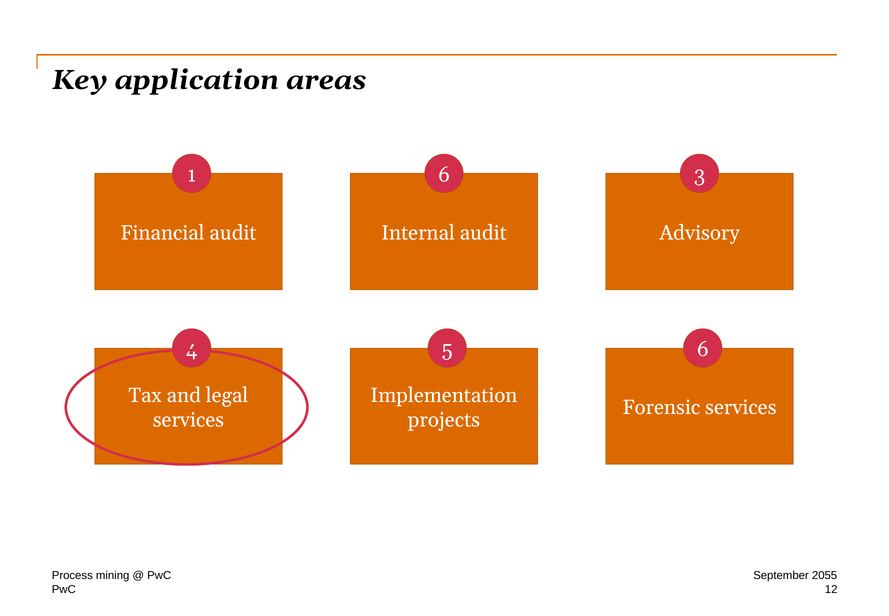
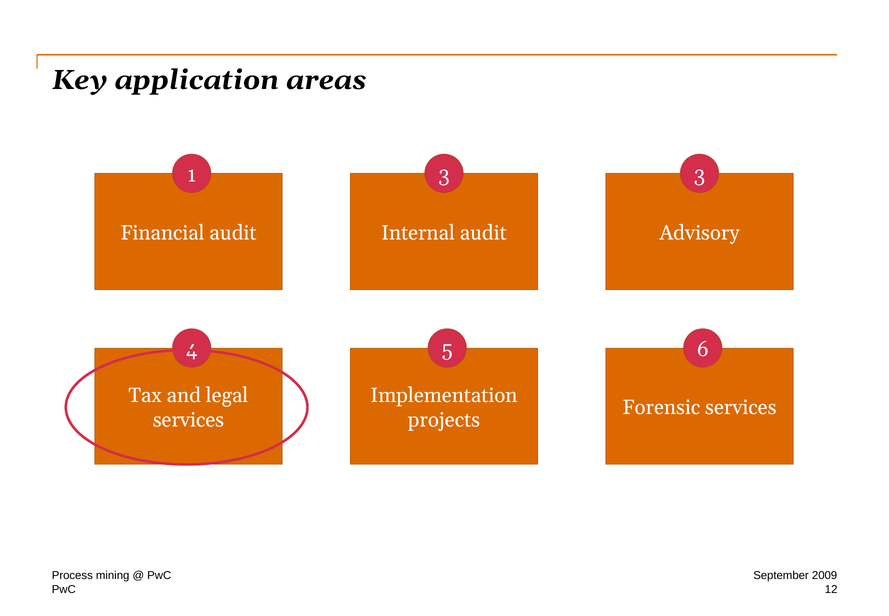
1 6: 6 -> 3
2055: 2055 -> 2009
